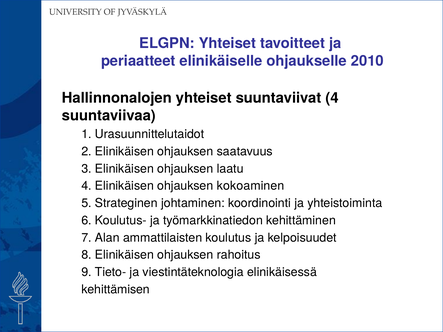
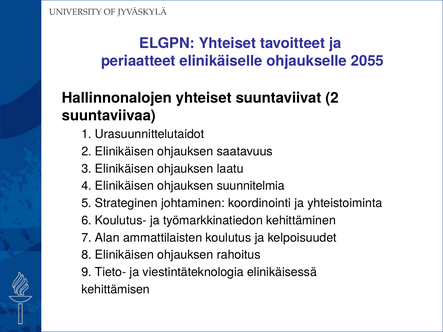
2010: 2010 -> 2055
suuntaviivat 4: 4 -> 2
kokoaminen: kokoaminen -> suunnitelmia
